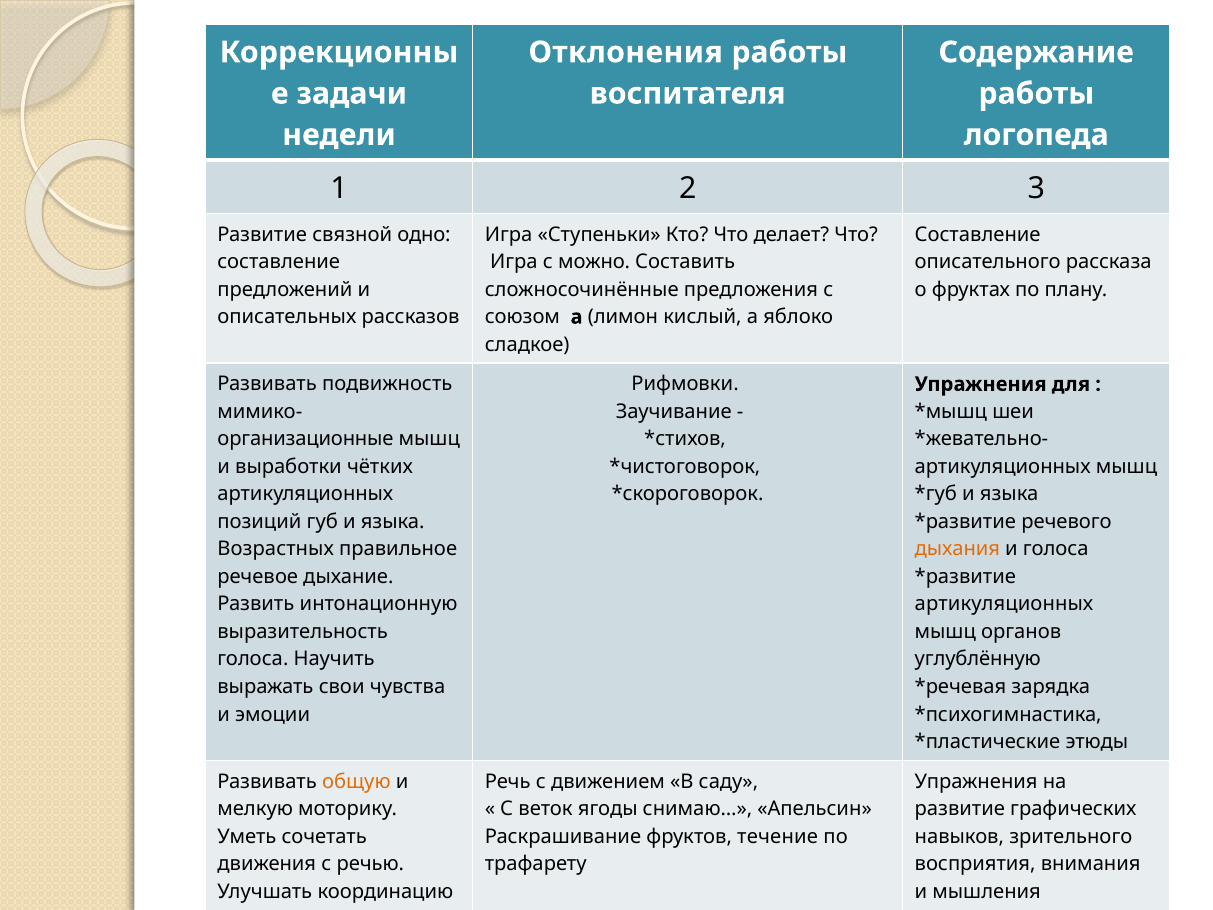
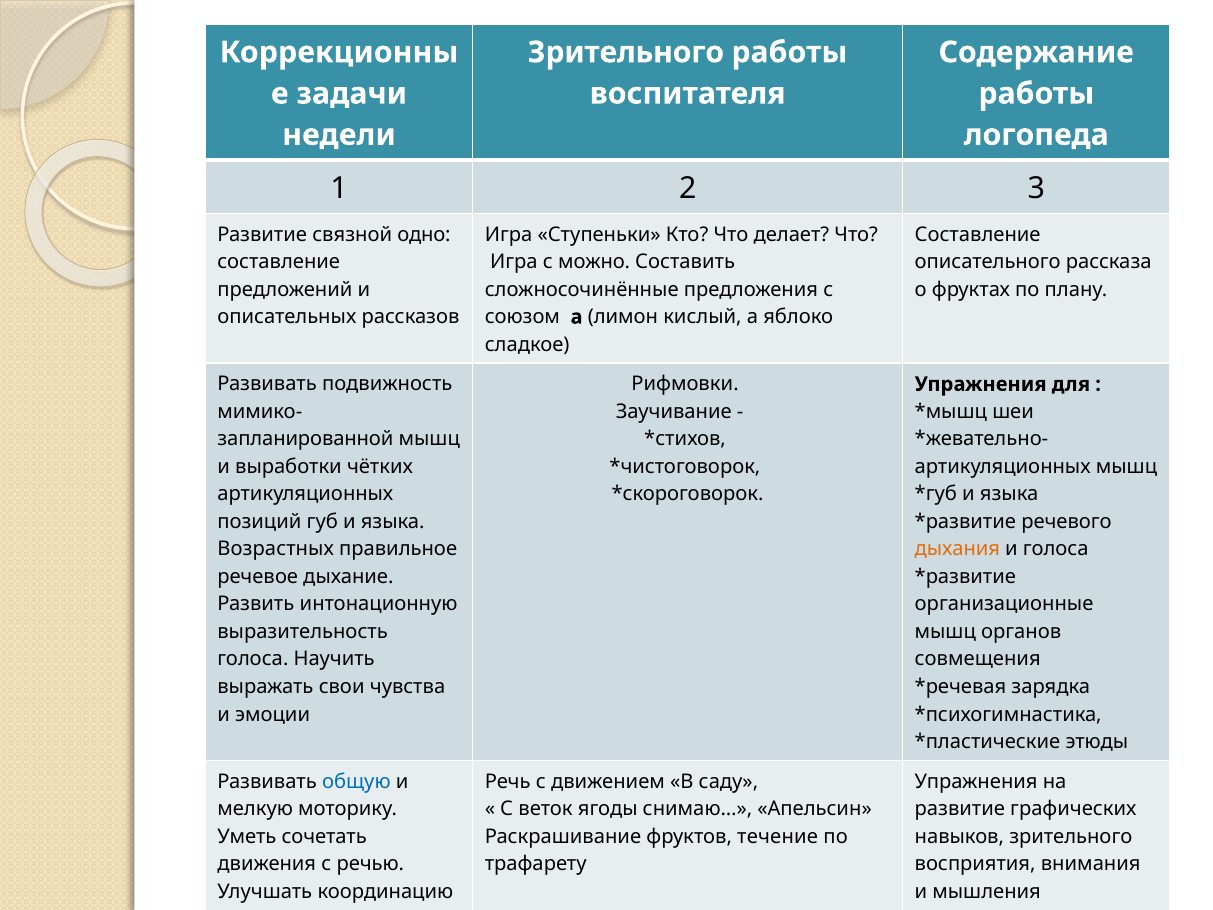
Отклонения at (626, 52): Отклонения -> Зрительного
организационные: организационные -> запланированной
артикуляционных at (1004, 604): артикуляционных -> организационные
углублённую: углублённую -> совмещения
общую colour: orange -> blue
